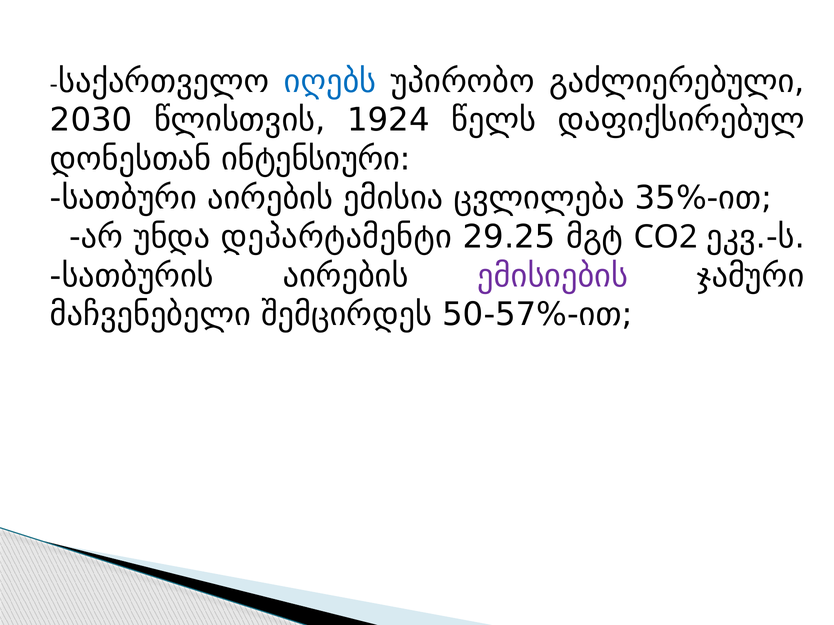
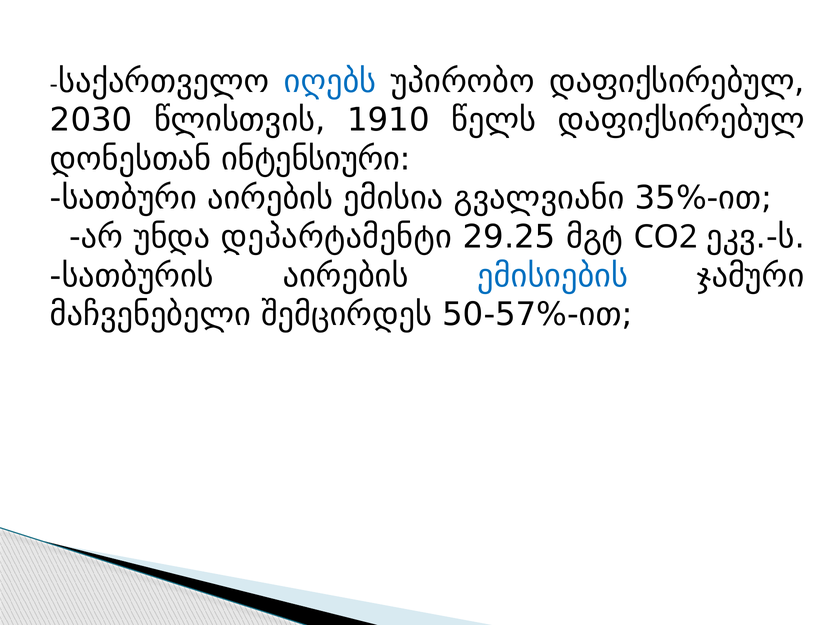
უპირობო გაძლიერებული: გაძლიერებული -> დაფიქსირებულ
1924: 1924 -> 1910
ცვლილება: ცვლილება -> გვალვიანი
ემისიების colour: purple -> blue
